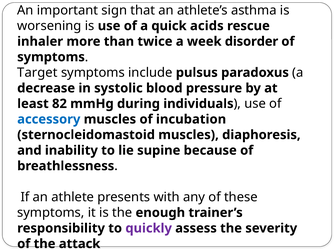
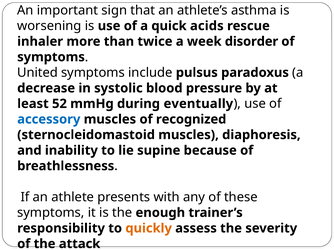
Target: Target -> United
82: 82 -> 52
individuals: individuals -> eventually
incubation: incubation -> recognized
quickly colour: purple -> orange
